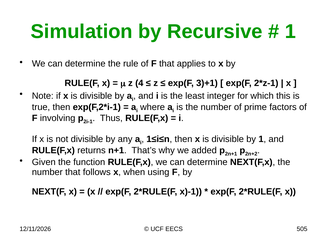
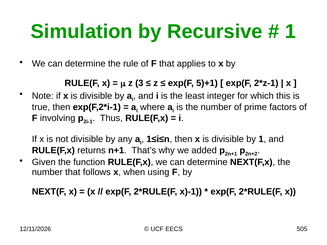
4: 4 -> 3
3)+1: 3)+1 -> 5)+1
